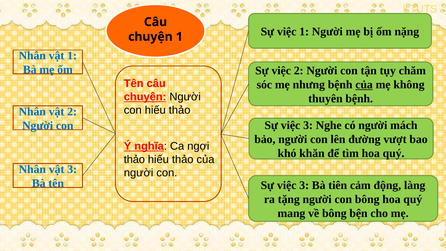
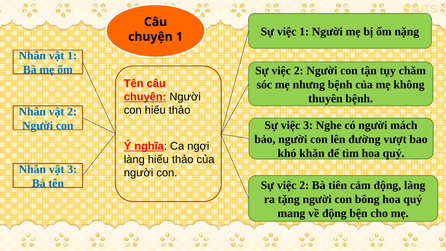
của at (364, 85) underline: present -> none
thảo at (134, 159): thảo -> làng
3 at (304, 185): 3 -> 2
về bông: bông -> động
